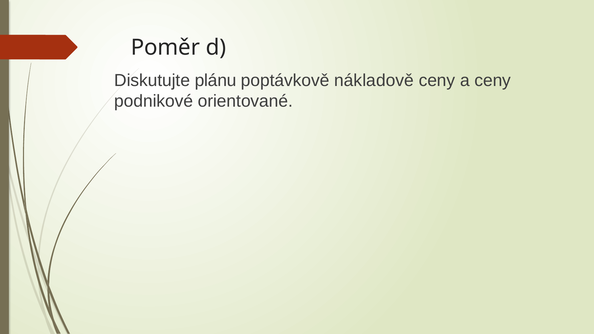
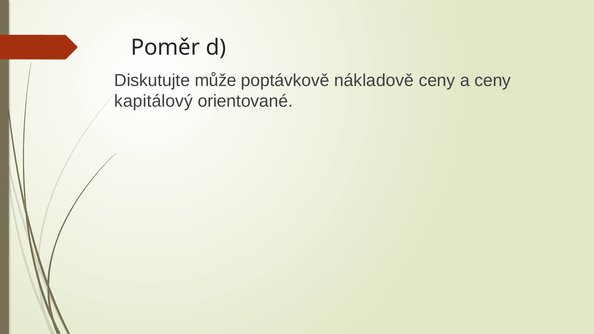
plánu: plánu -> může
podnikové: podnikové -> kapitálový
